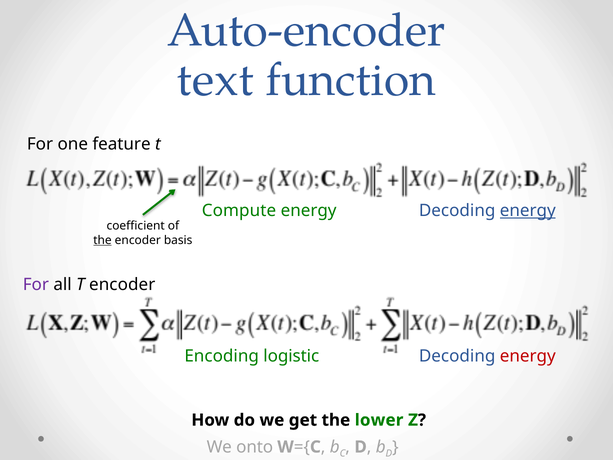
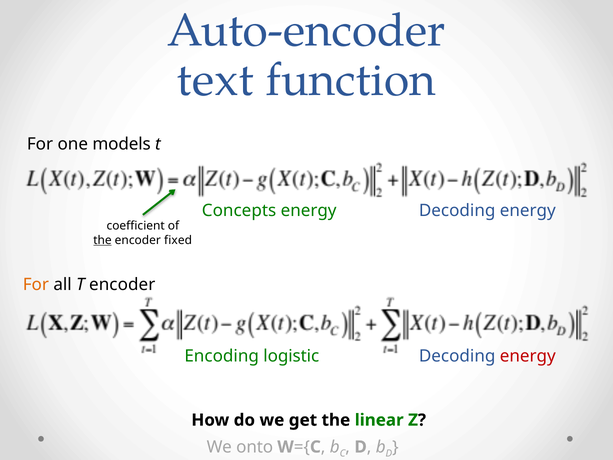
feature: feature -> models
Compute: Compute -> Concepts
energy at (528, 210) underline: present -> none
basis: basis -> fixed
For at (36, 285) colour: purple -> orange
lower: lower -> linear
